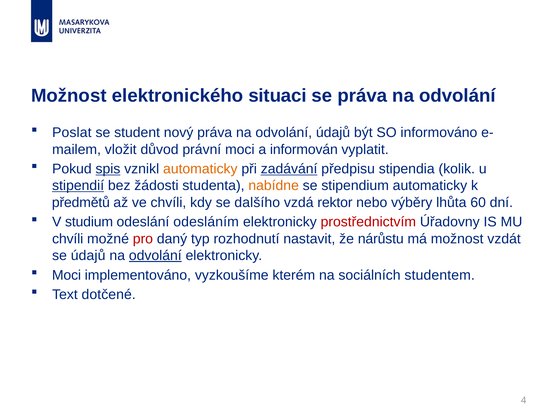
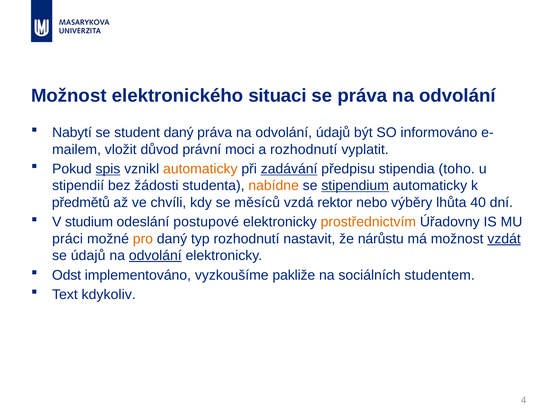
Poslat: Poslat -> Nabytí
student nový: nový -> daný
a informován: informován -> rozhodnutí
kolik: kolik -> toho
stipendií underline: present -> none
stipendium underline: none -> present
dalšího: dalšího -> měsíců
60: 60 -> 40
odesláním: odesláním -> postupové
prostřednictvím colour: red -> orange
chvíli at (68, 239): chvíli -> práci
pro colour: red -> orange
vzdát underline: none -> present
Moci at (67, 275): Moci -> Odst
kterém: kterém -> pakliže
dotčené: dotčené -> kdykoliv
